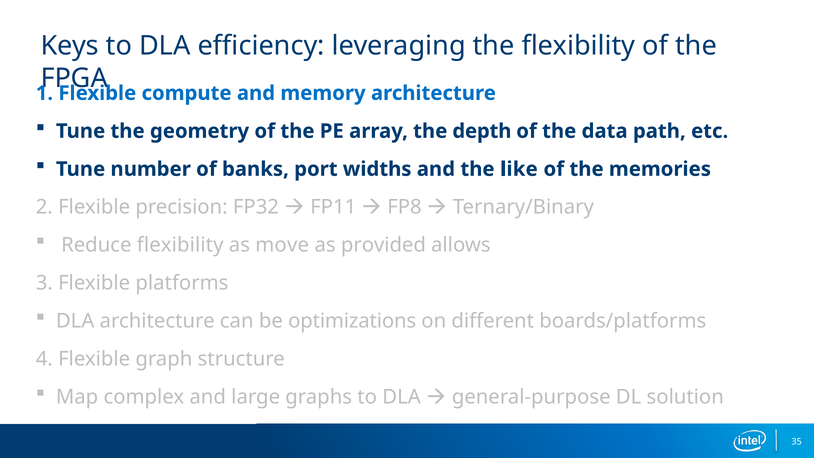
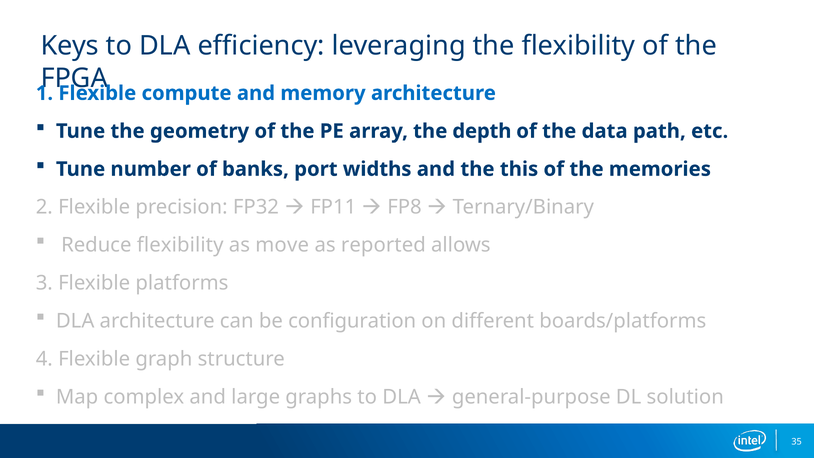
like: like -> this
provided: provided -> reported
optimizations: optimizations -> configuration
